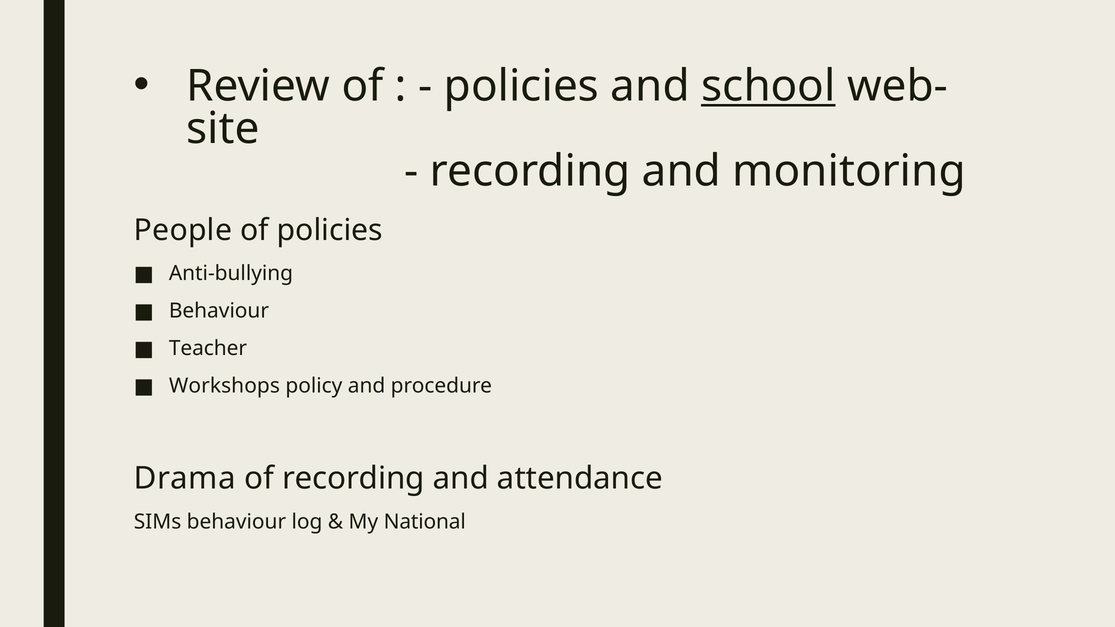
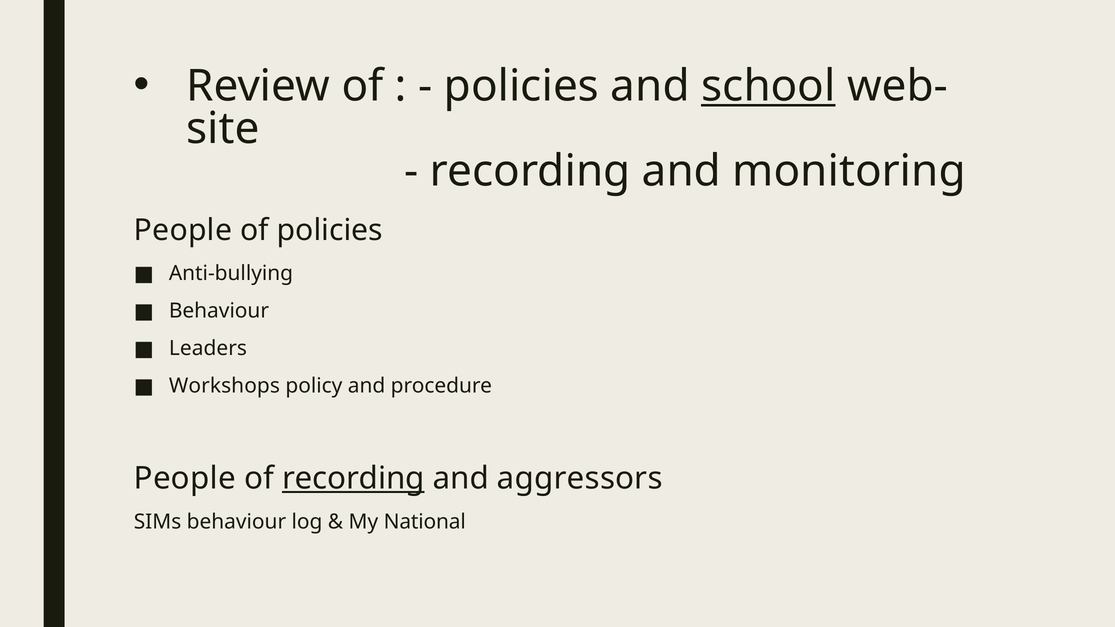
Teacher: Teacher -> Leaders
Drama at (185, 479): Drama -> People
recording at (353, 479) underline: none -> present
attendance: attendance -> aggressors
